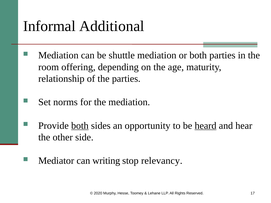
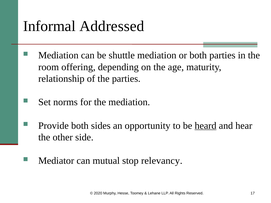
Additional: Additional -> Addressed
both at (80, 126) underline: present -> none
writing: writing -> mutual
